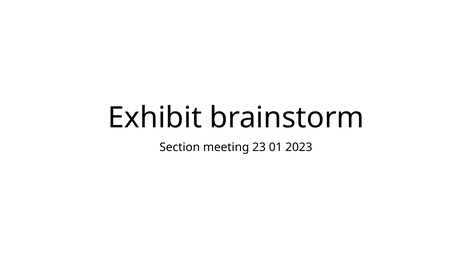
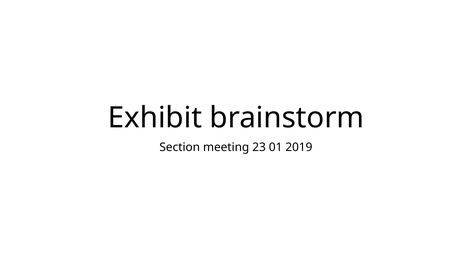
2023: 2023 -> 2019
